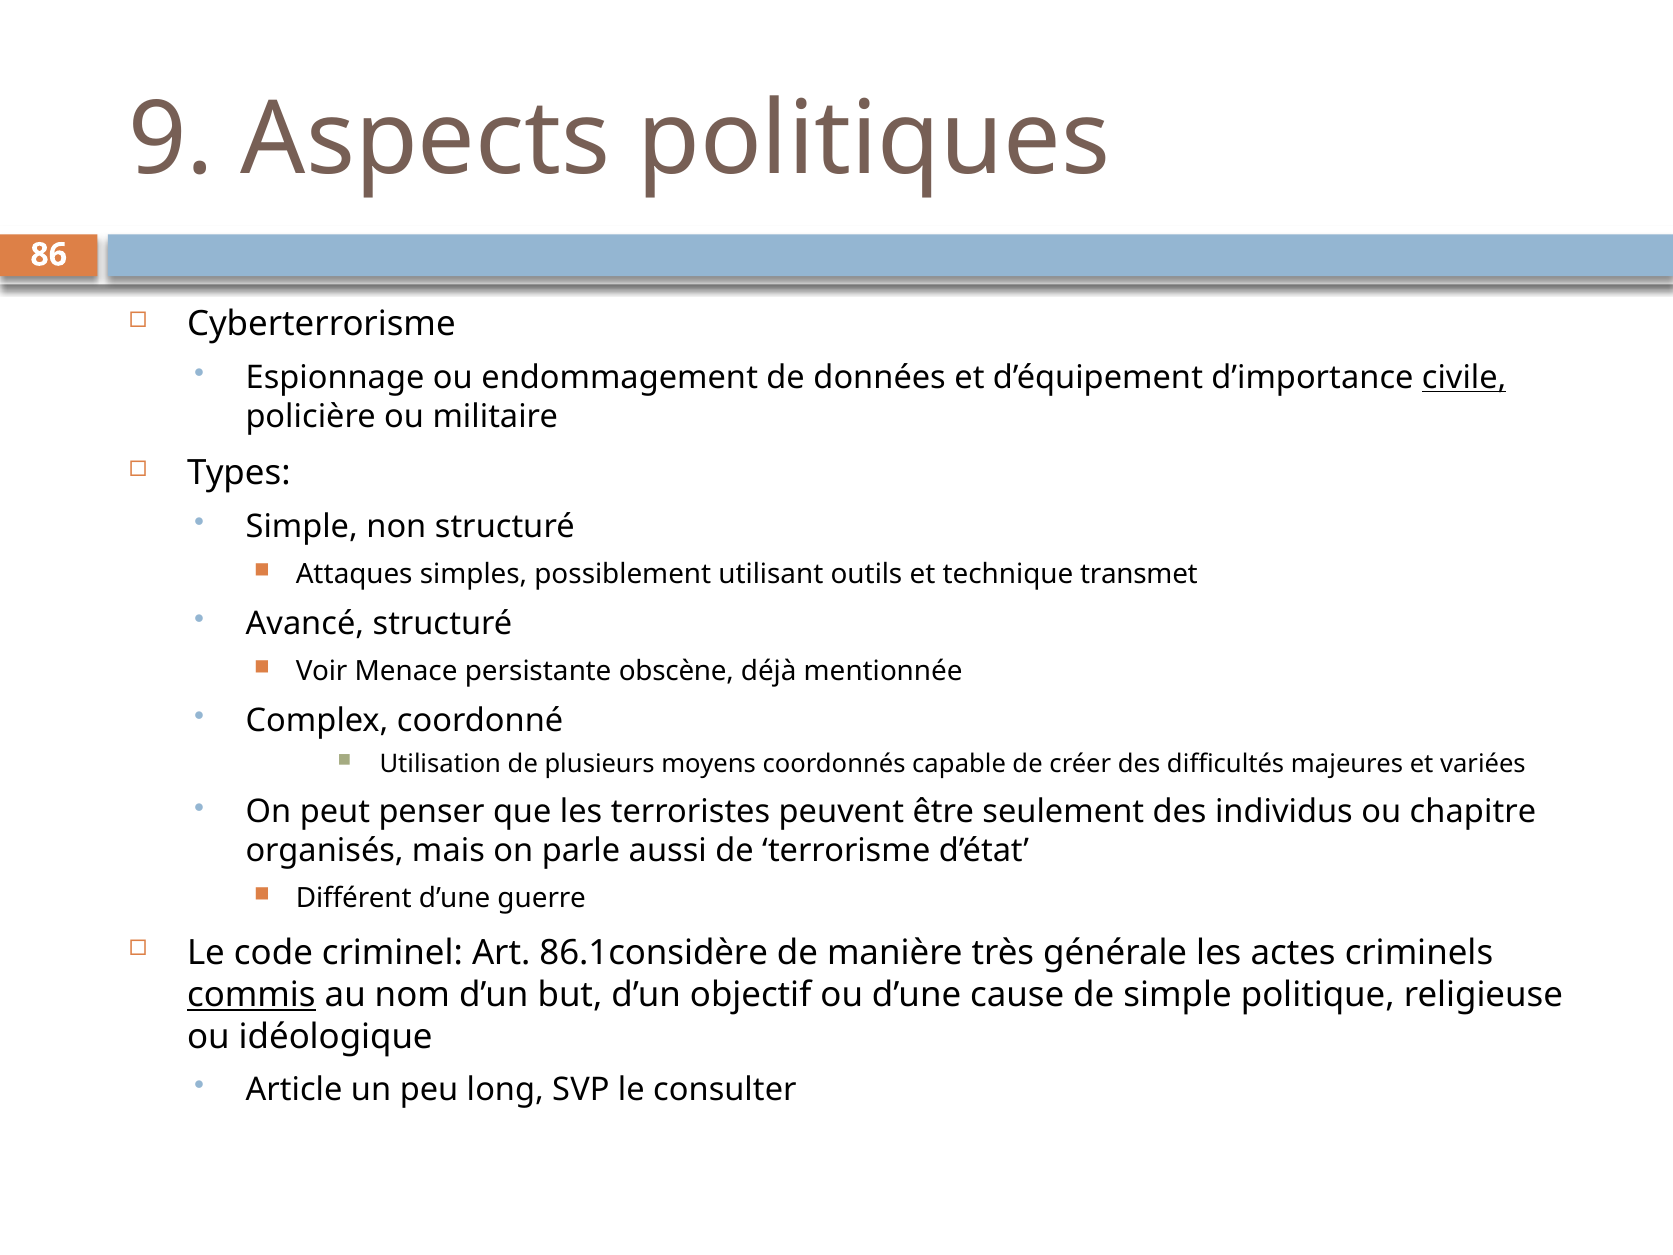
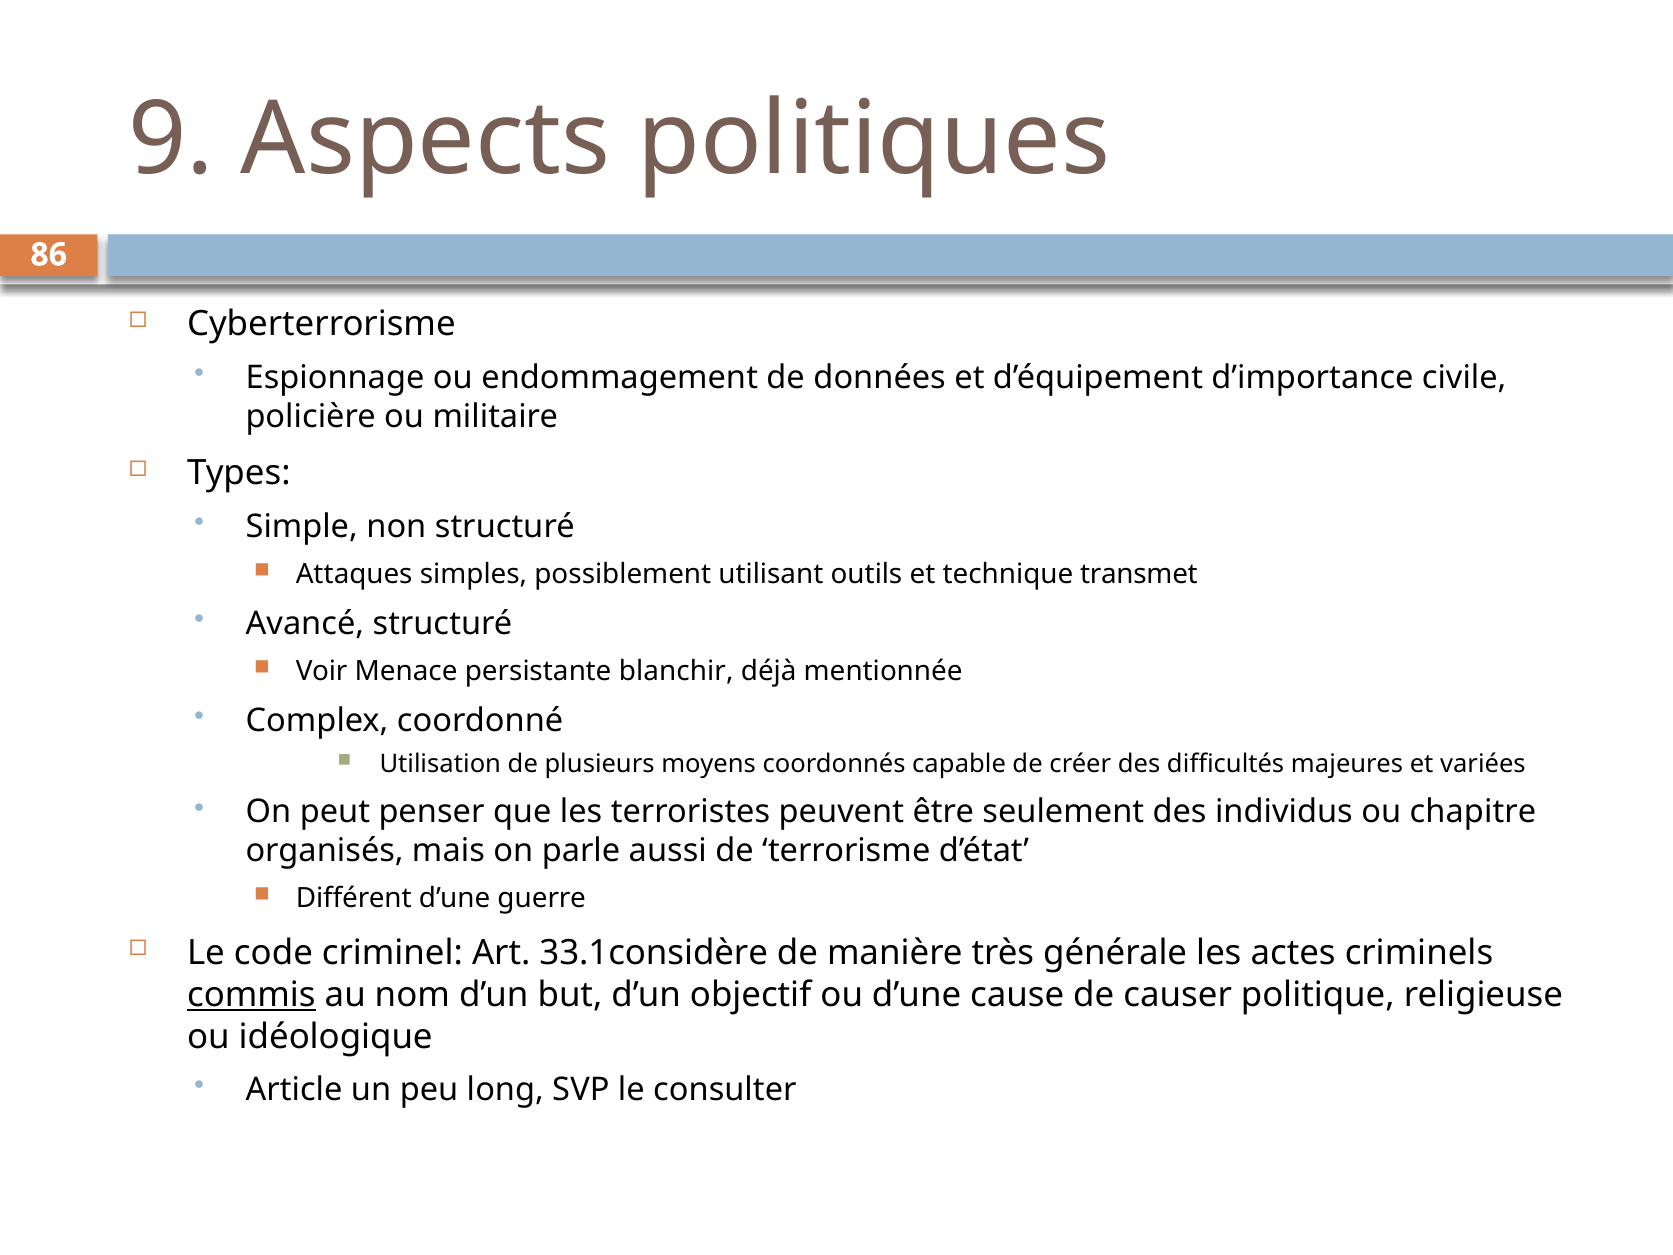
civile underline: present -> none
obscène: obscène -> blanchir
86.1considère: 86.1considère -> 33.1considère
de simple: simple -> causer
